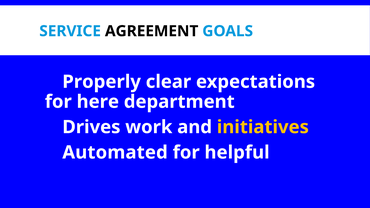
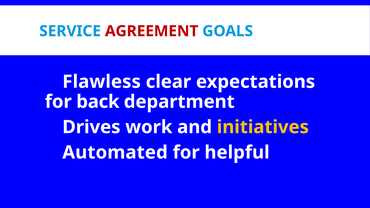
AGREEMENT colour: black -> red
Properly: Properly -> Flawless
here: here -> back
